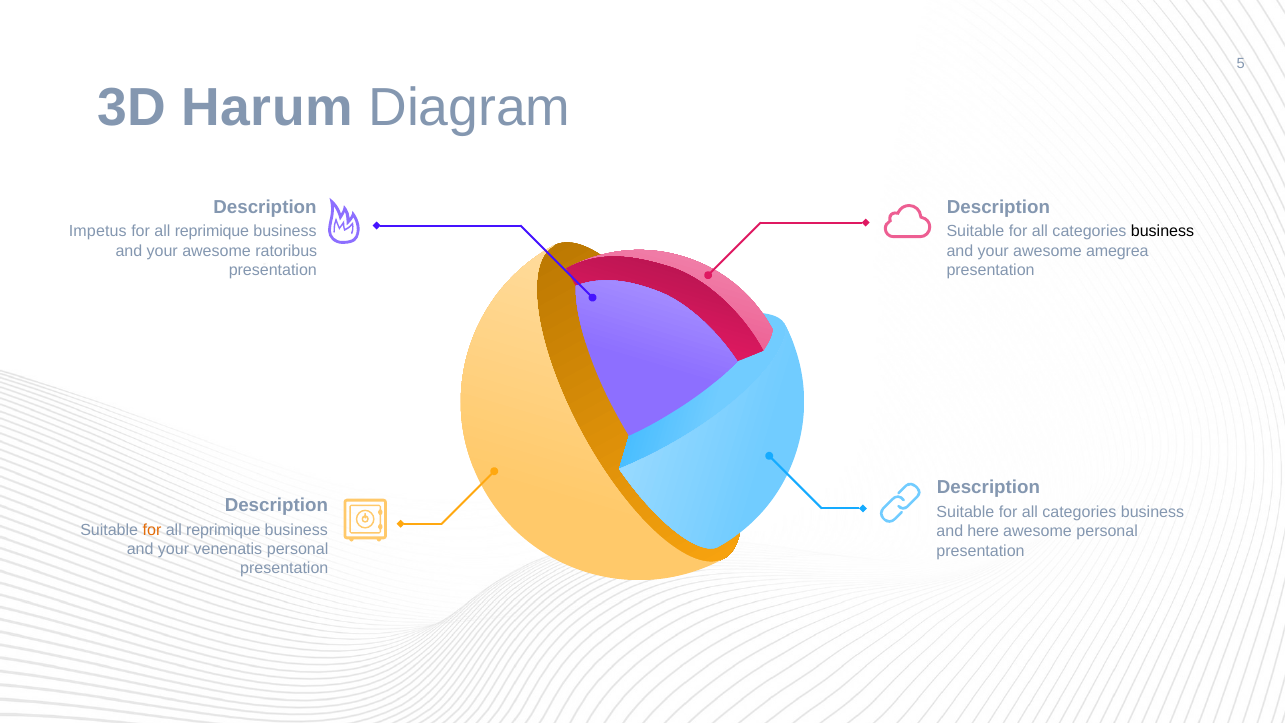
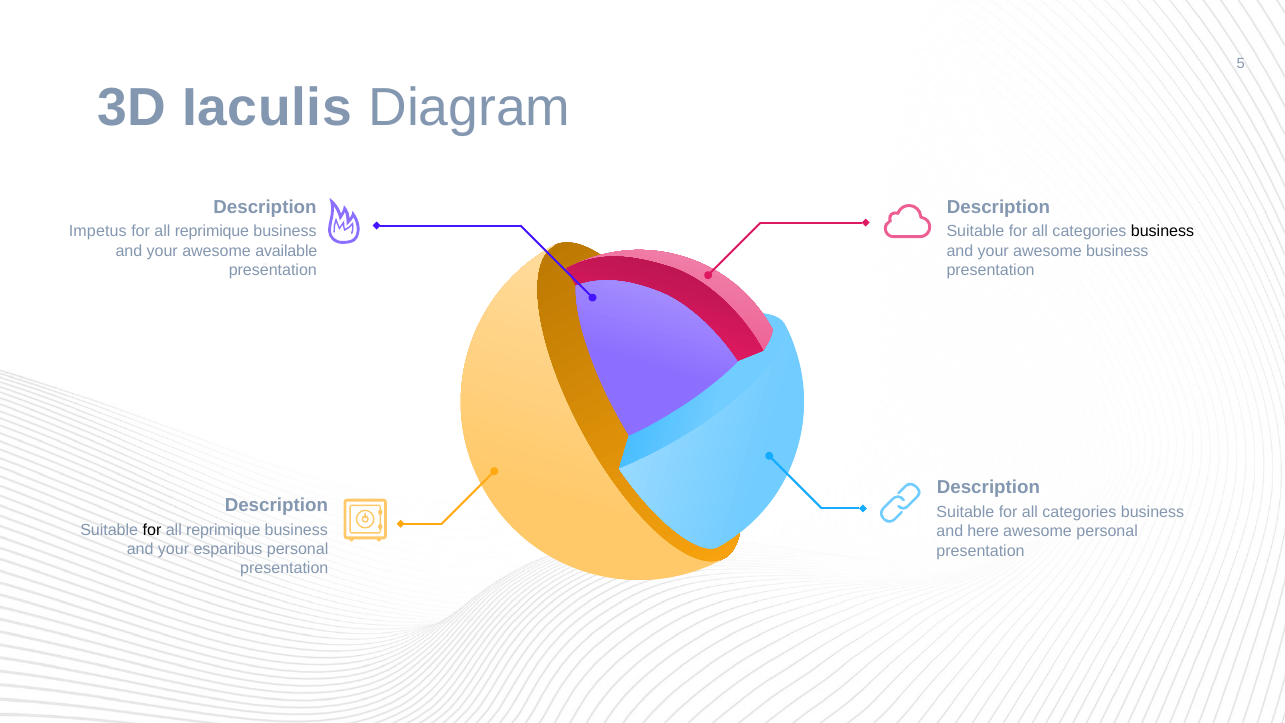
Harum: Harum -> Iaculis
ratoribus: ratoribus -> available
awesome amegrea: amegrea -> business
for at (152, 530) colour: orange -> black
venenatis: venenatis -> esparibus
